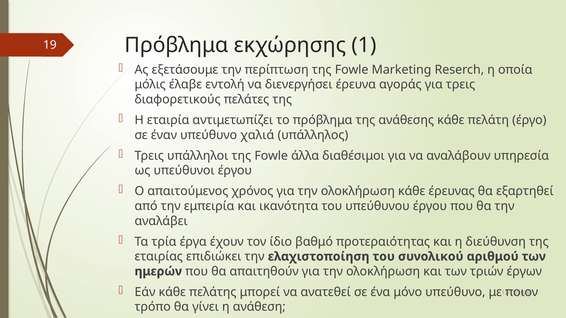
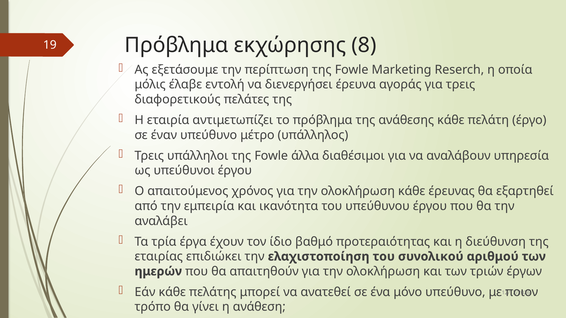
1: 1 -> 8
χαλιά: χαλιά -> μέτρο
